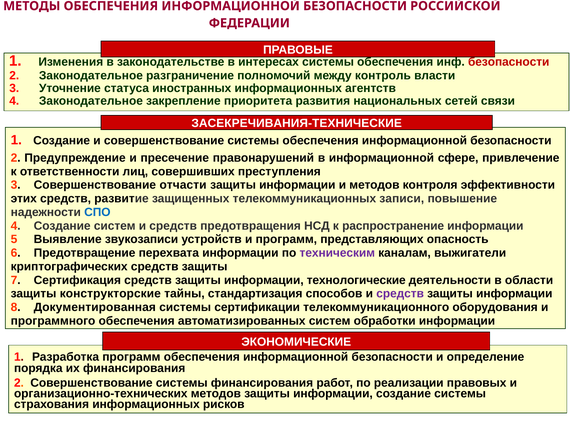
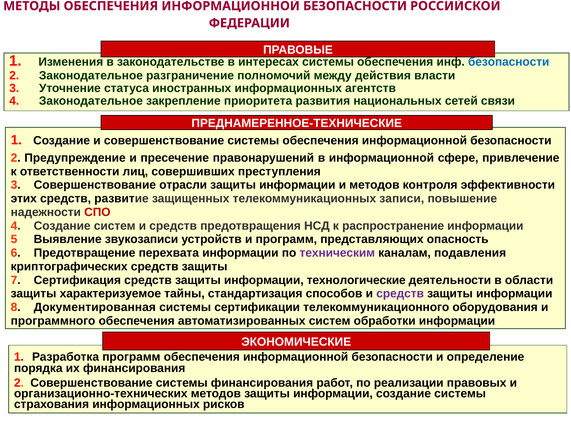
безопасности at (509, 62) colour: red -> blue
контроль: контроль -> действия
ЗАСЕКРЕЧИВАНИЯ-ТЕХНИЧЕСКИЕ: ЗАСЕКРЕЧИВАНИЯ-ТЕХНИЧЕСКИЕ -> ПРЕДНАМЕРЕННОЕ-ТЕХНИЧЕСКИЕ
отчасти: отчасти -> отрасли
СПО colour: blue -> red
выжигатели: выжигатели -> подавления
конструкторские: конструкторские -> характеризуемое
